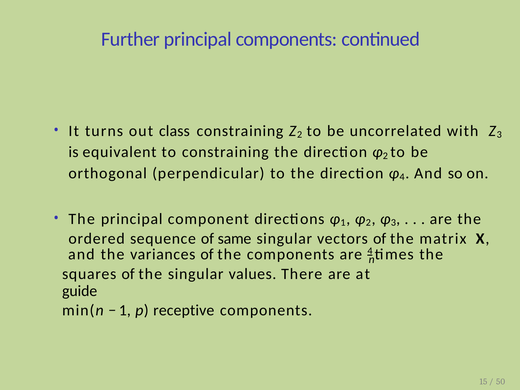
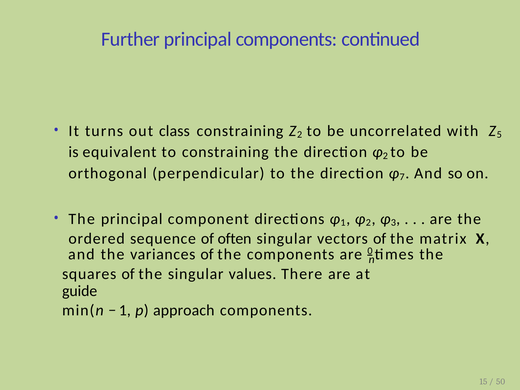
3 at (499, 135): 3 -> 5
4 at (402, 177): 4 -> 7
same: same -> often
are 4: 4 -> 0
receptive: receptive -> approach
